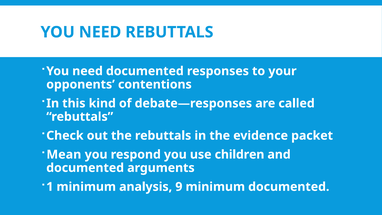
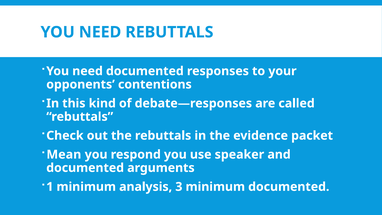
children: children -> speaker
9: 9 -> 3
